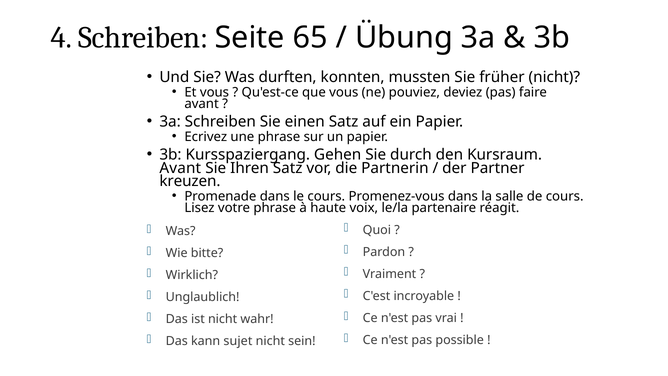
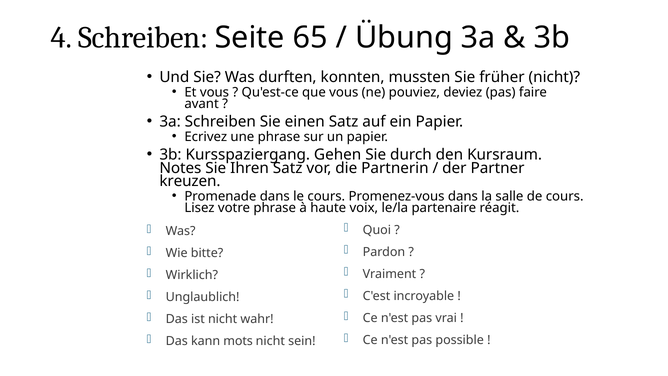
Avant at (180, 168): Avant -> Notes
sujet: sujet -> mots
